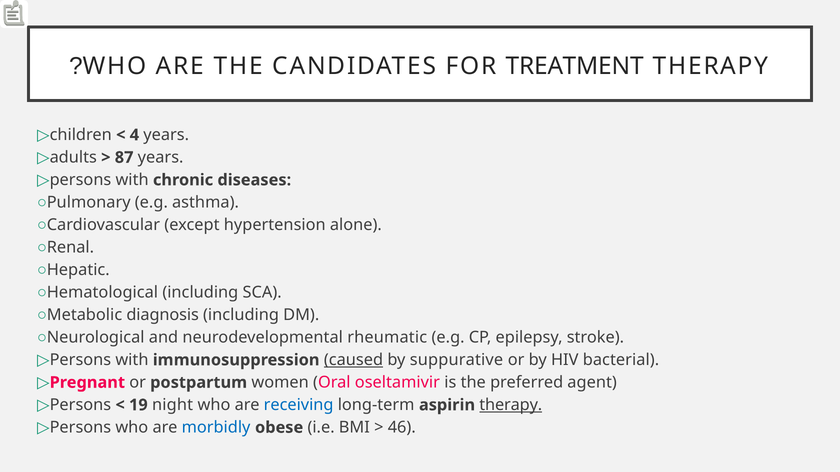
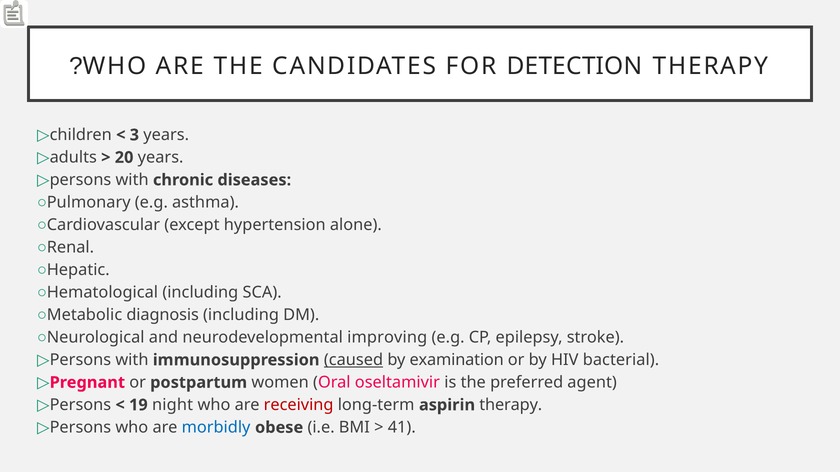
TREATMENT: TREATMENT -> DETECTION
4: 4 -> 3
87: 87 -> 20
rheumatic: rheumatic -> improving
suppurative: suppurative -> examination
receiving colour: blue -> red
therapy at (511, 405) underline: present -> none
46: 46 -> 41
